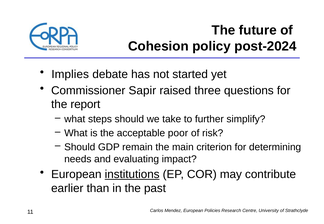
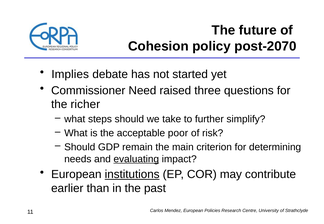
post-2024: post-2024 -> post-2070
Sapir: Sapir -> Need
report: report -> richer
evaluating underline: none -> present
